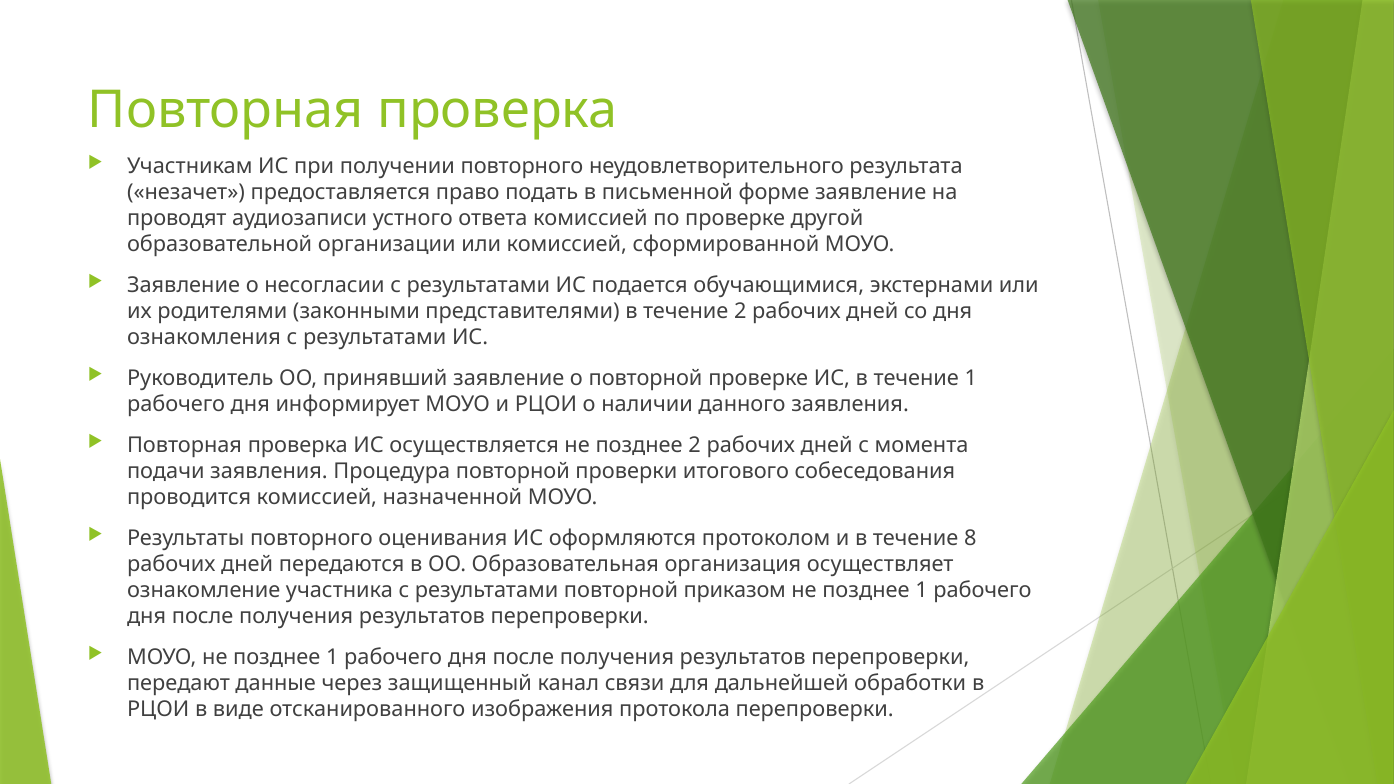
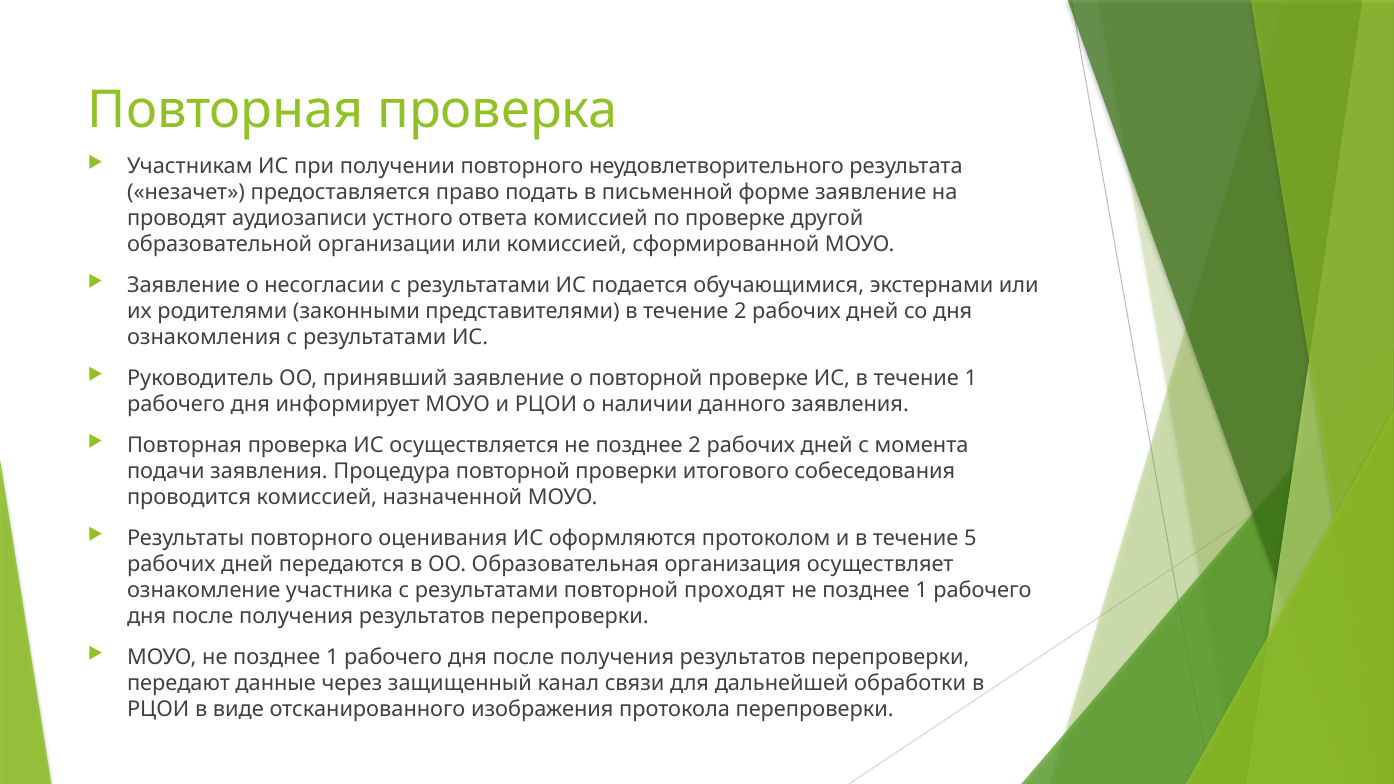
8: 8 -> 5
приказом: приказом -> проходят
